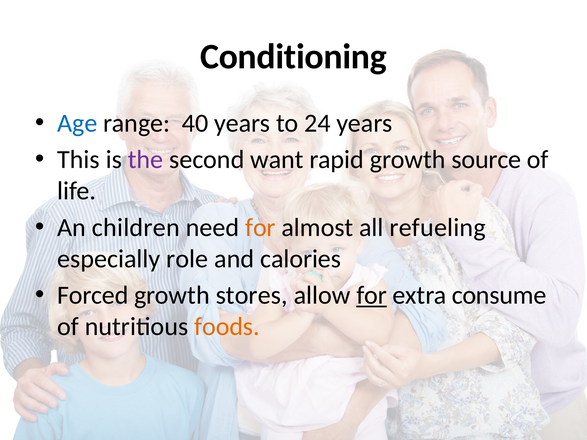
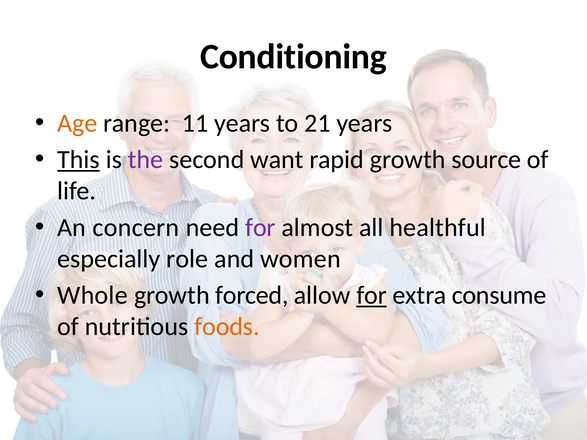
Age colour: blue -> orange
40: 40 -> 11
24: 24 -> 21
This underline: none -> present
children: children -> concern
for at (260, 228) colour: orange -> purple
refueling: refueling -> healthful
calories: calories -> women
Forced: Forced -> Whole
stores: stores -> forced
